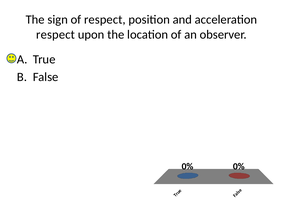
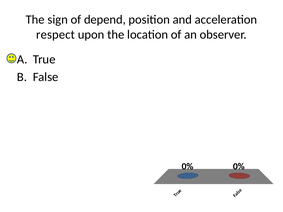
of respect: respect -> depend
